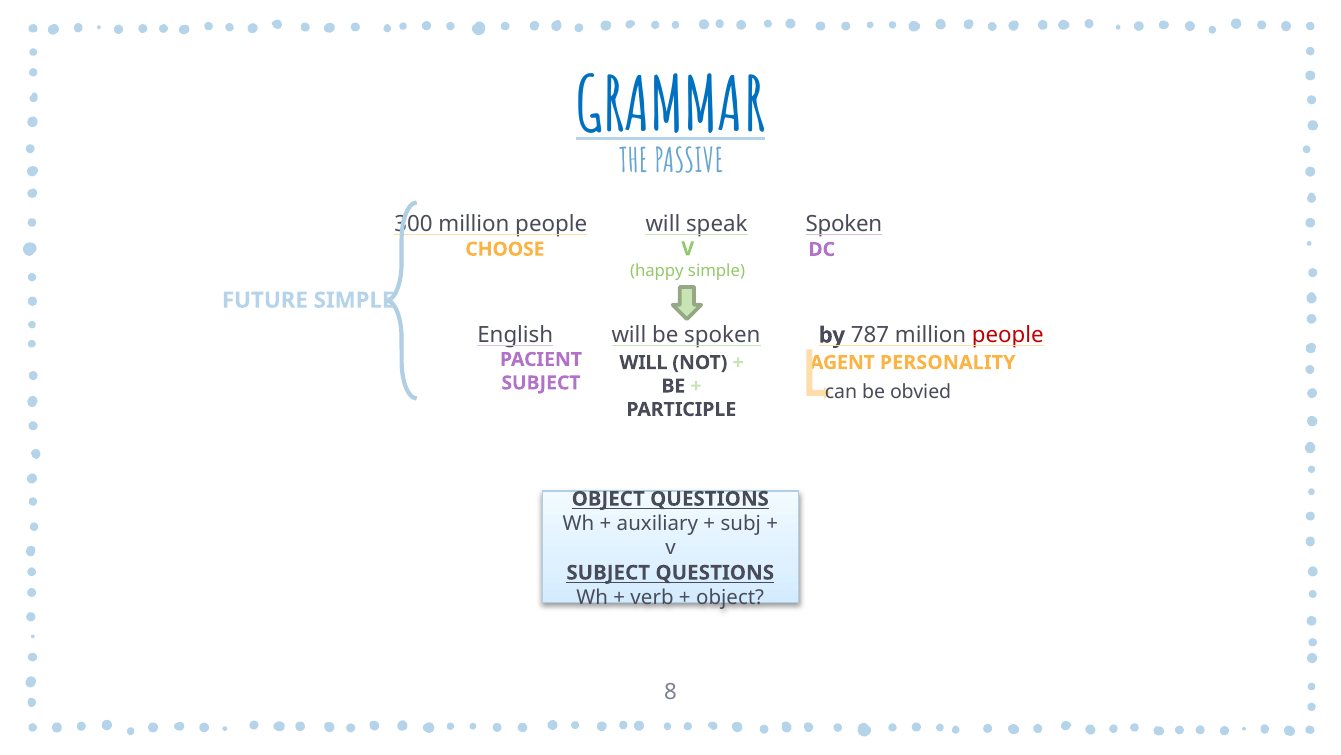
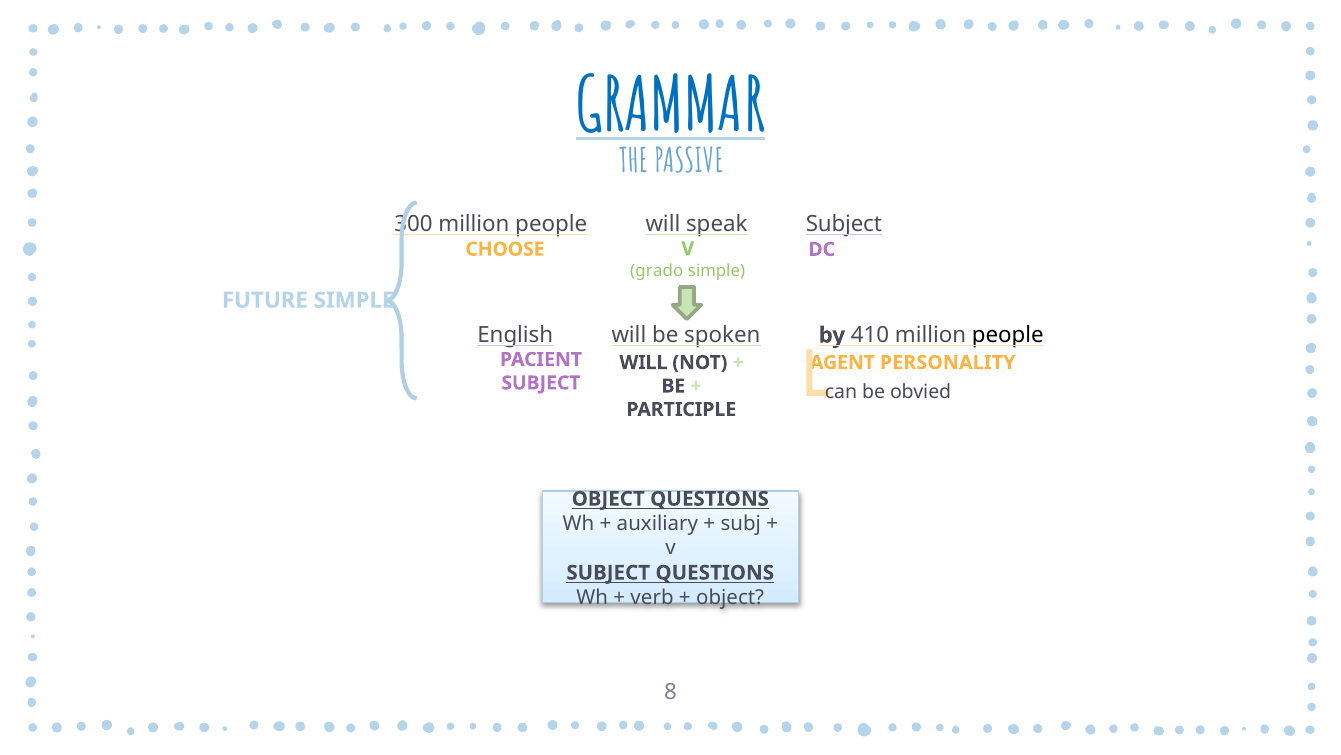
speak Spoken: Spoken -> Subject
happy: happy -> grado
787: 787 -> 410
people at (1008, 335) colour: red -> black
